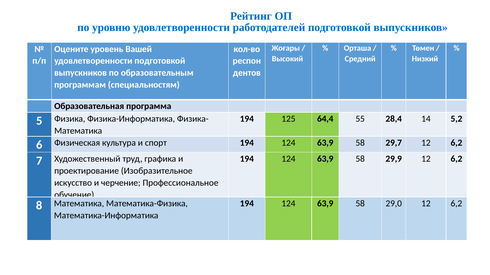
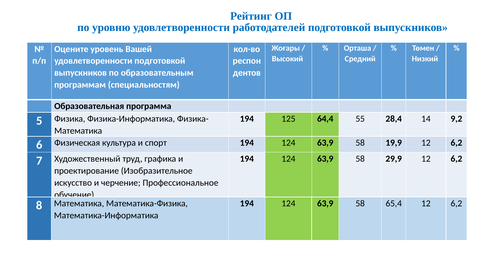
5,2: 5,2 -> 9,2
29,7: 29,7 -> 19,9
29,0: 29,0 -> 65,4
